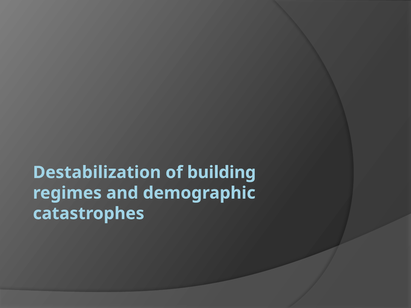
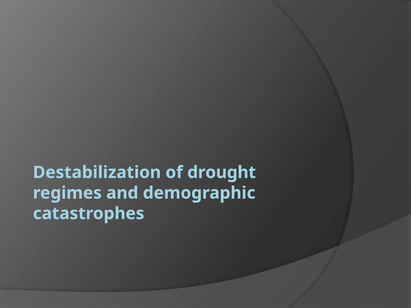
building: building -> drought
